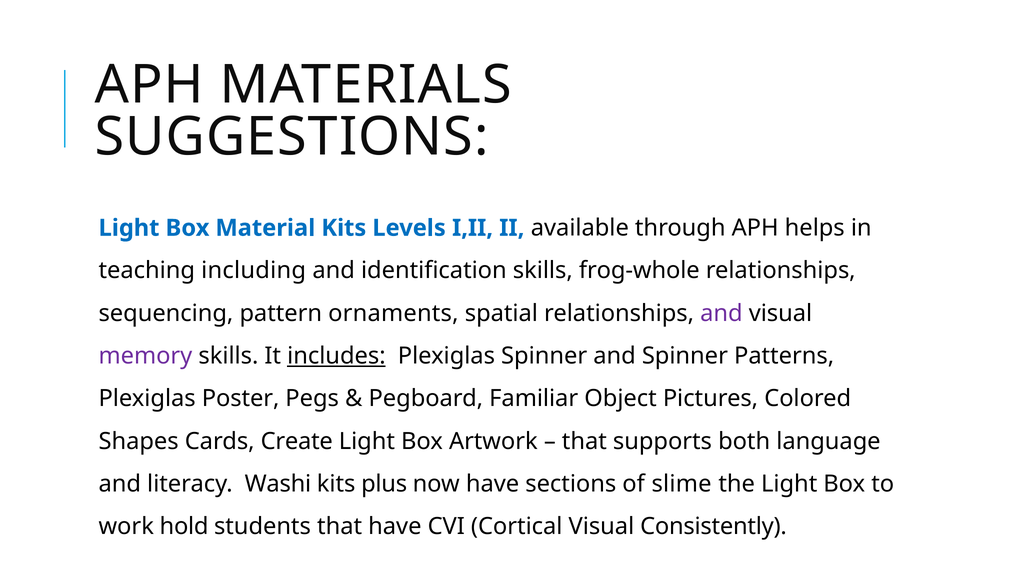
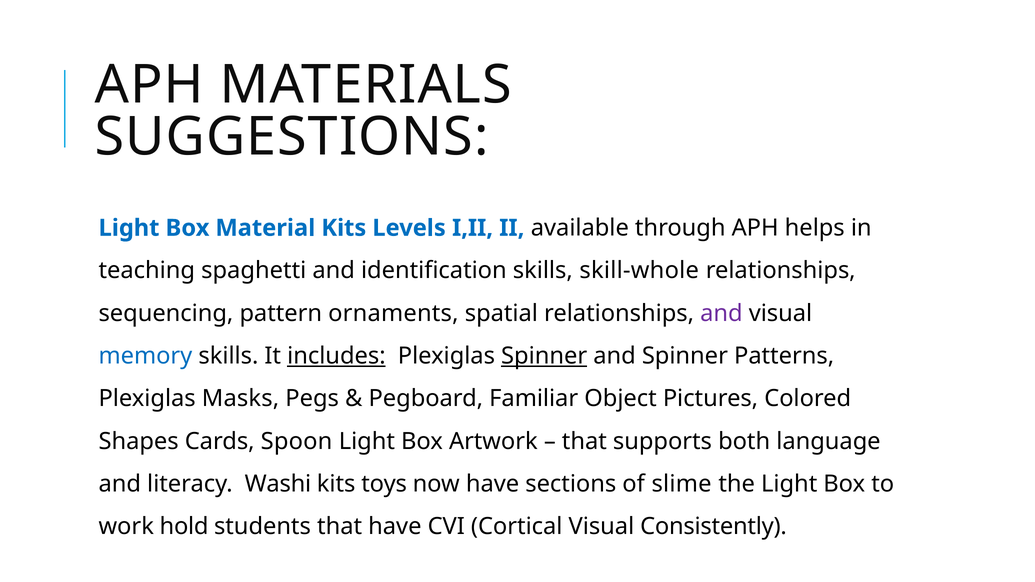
including: including -> spaghetti
frog-whole: frog-whole -> skill-whole
memory colour: purple -> blue
Spinner at (544, 356) underline: none -> present
Poster: Poster -> Masks
Create: Create -> Spoon
plus: plus -> toys
